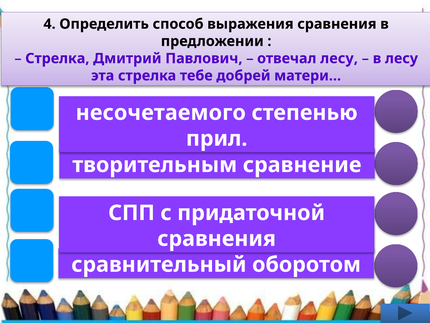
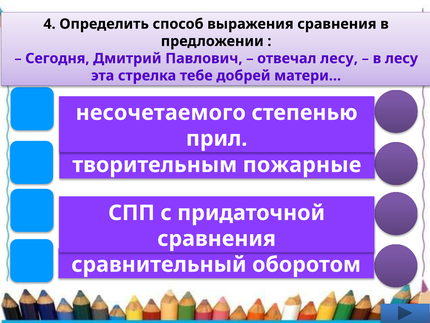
Стрелка at (57, 58): Стрелка -> Сегодня
сравнение: сравнение -> пожарные
